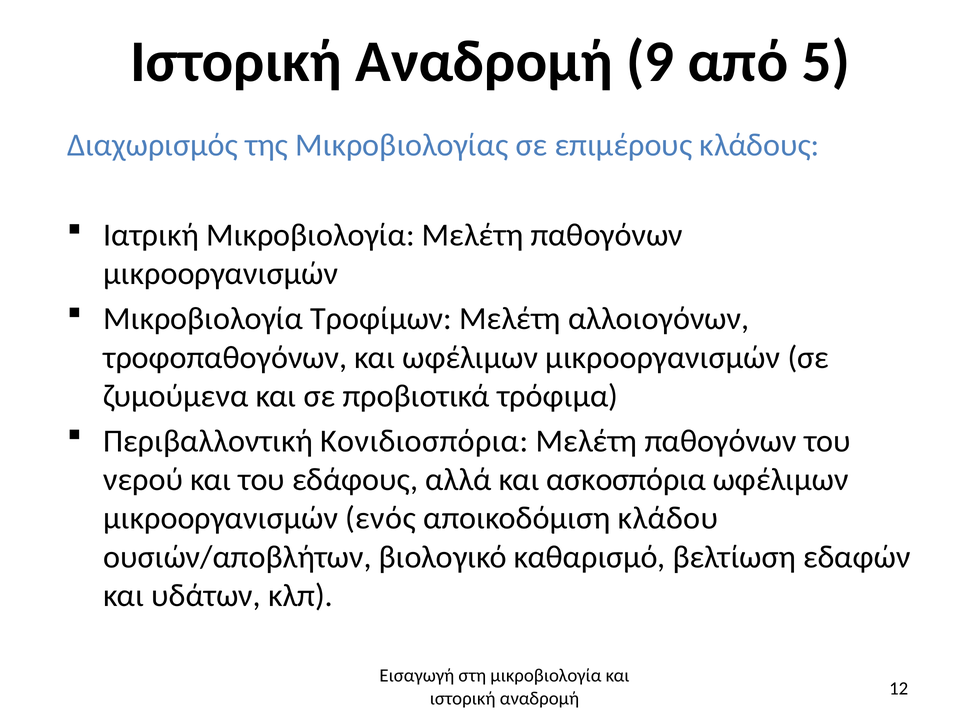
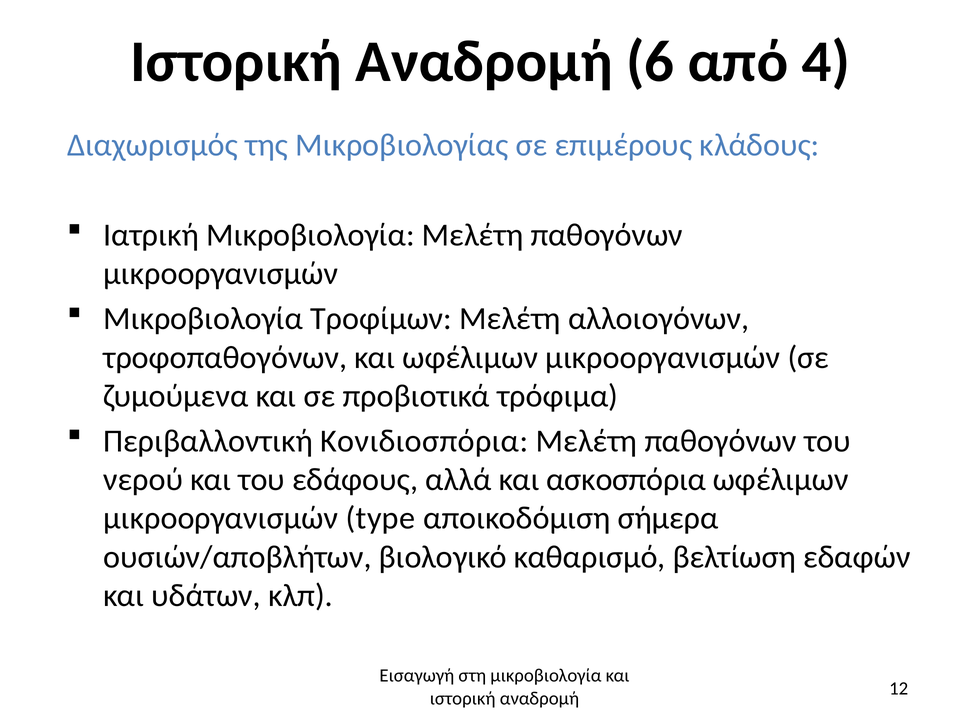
9: 9 -> 6
5: 5 -> 4
ενός: ενός -> type
κλάδου: κλάδου -> σήμερα
